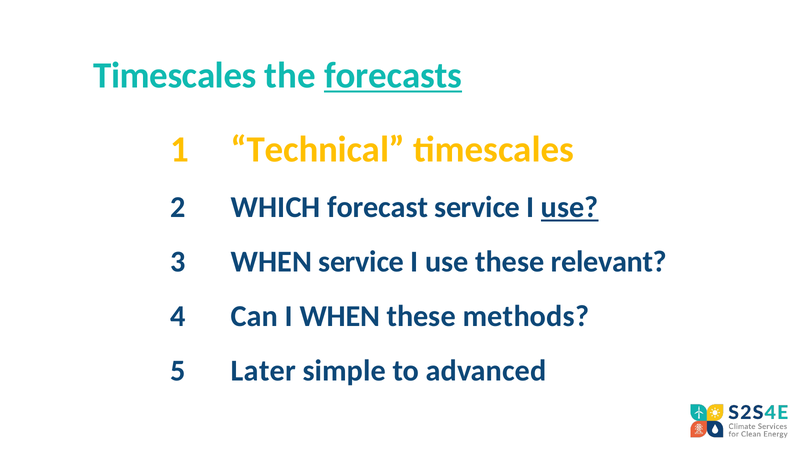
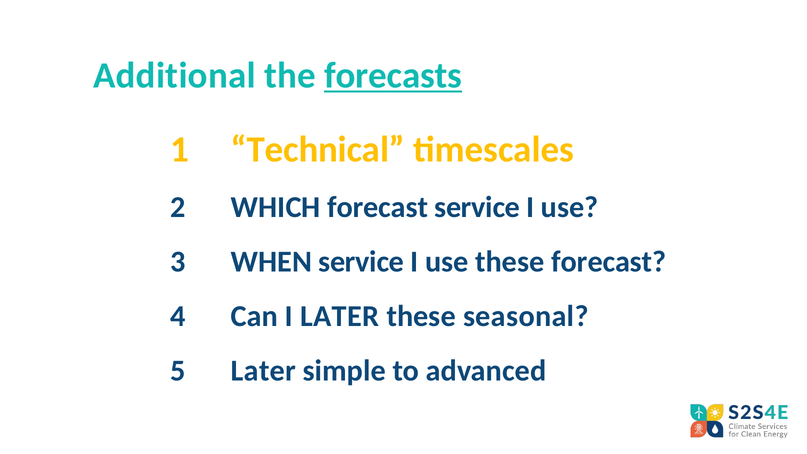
Timescales at (175, 76): Timescales -> Additional
use at (570, 207) underline: present -> none
these relevant: relevant -> forecast
I WHEN: WHEN -> LATER
methods: methods -> seasonal
